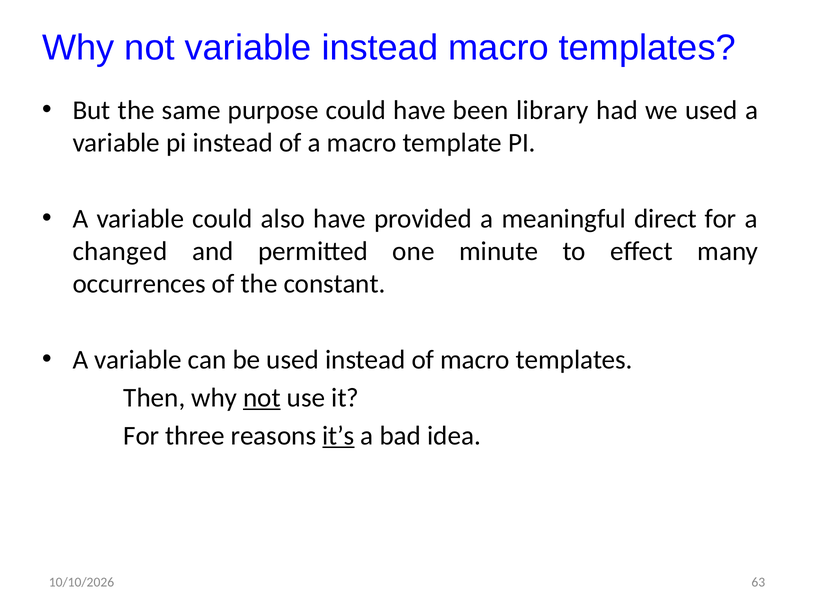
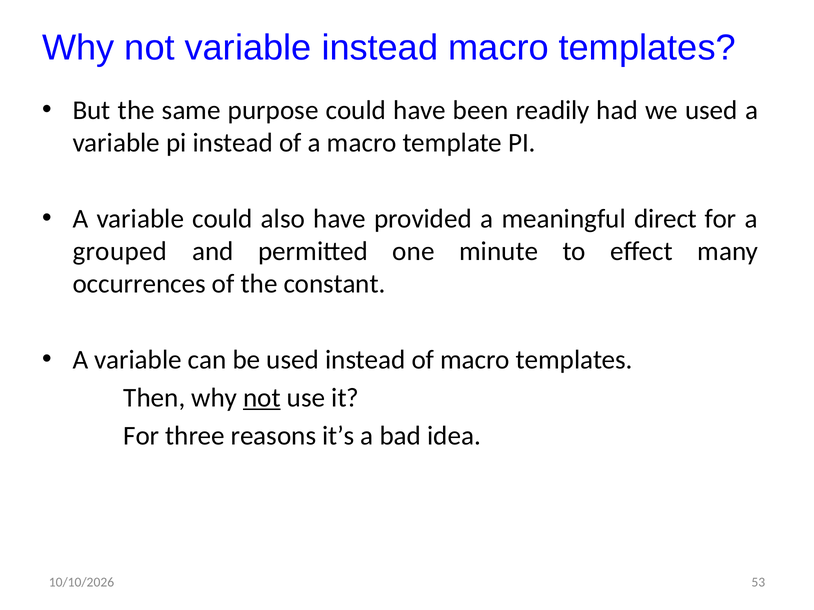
library: library -> readily
changed: changed -> grouped
it’s underline: present -> none
63: 63 -> 53
